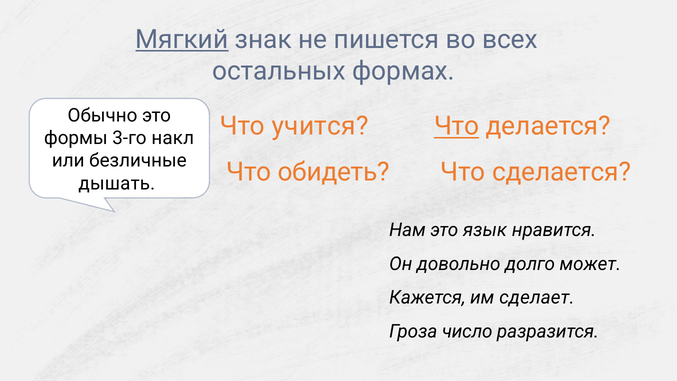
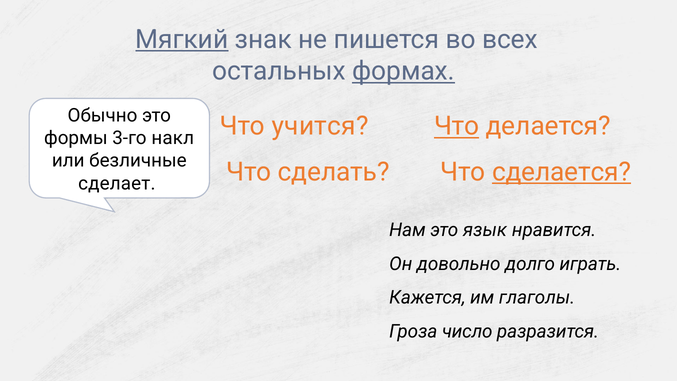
формах underline: none -> present
обидеть: обидеть -> сделать
сделается underline: none -> present
дышать: дышать -> сделает
может: может -> играть
сделает: сделает -> глаголы
